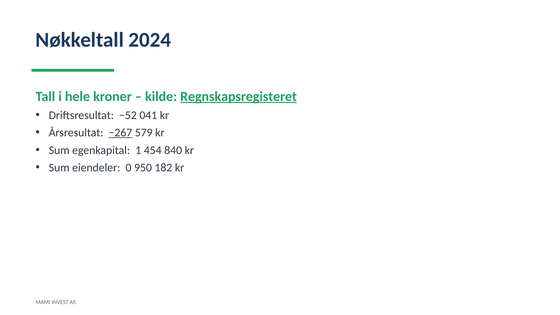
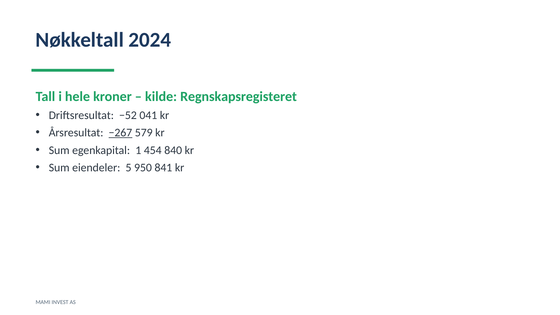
Regnskapsregisteret underline: present -> none
0: 0 -> 5
182: 182 -> 841
